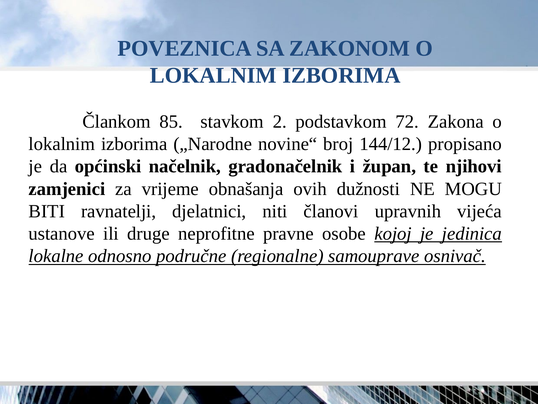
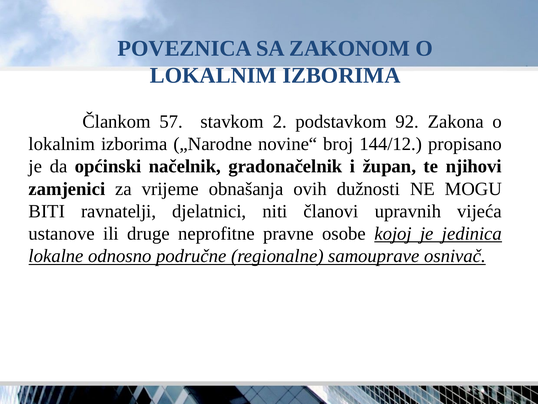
85: 85 -> 57
72: 72 -> 92
